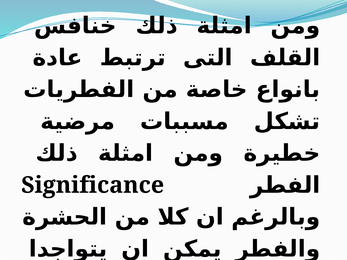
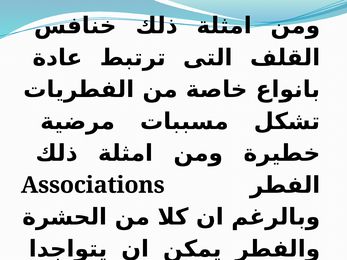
Significance: Significance -> Associations
